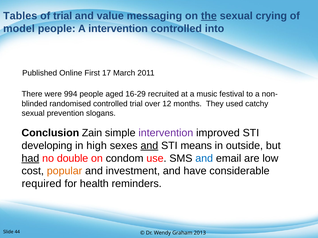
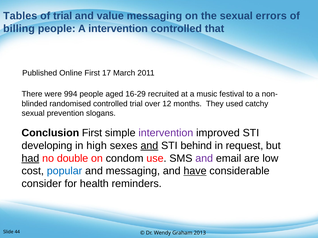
the underline: present -> none
crying: crying -> errors
model: model -> billing
into: into -> that
Conclusion Zain: Zain -> First
means: means -> behind
outside: outside -> request
and at (204, 159) colour: blue -> purple
popular colour: orange -> blue
and investment: investment -> messaging
have underline: none -> present
required: required -> consider
